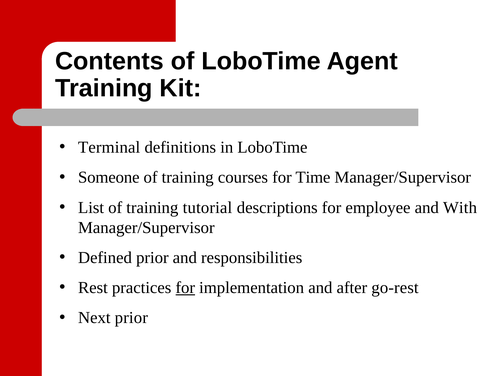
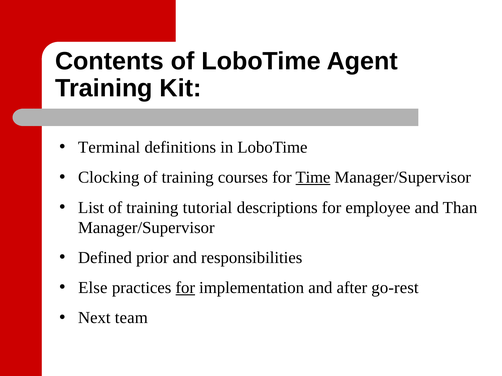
Someone: Someone -> Clocking
Time underline: none -> present
With: With -> Than
Rest: Rest -> Else
Next prior: prior -> team
